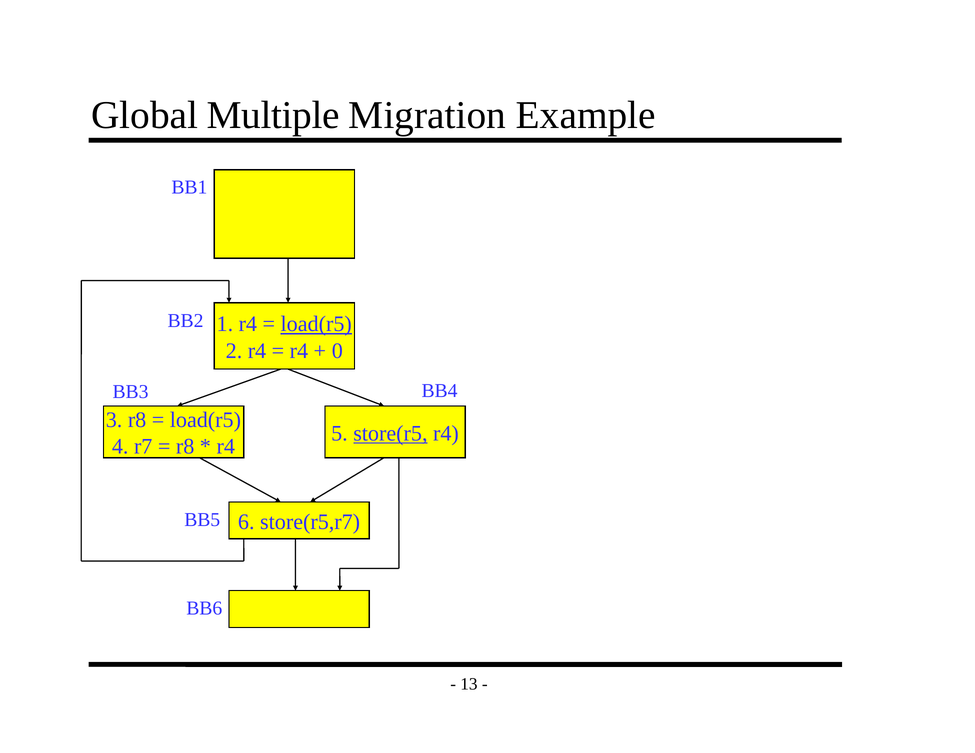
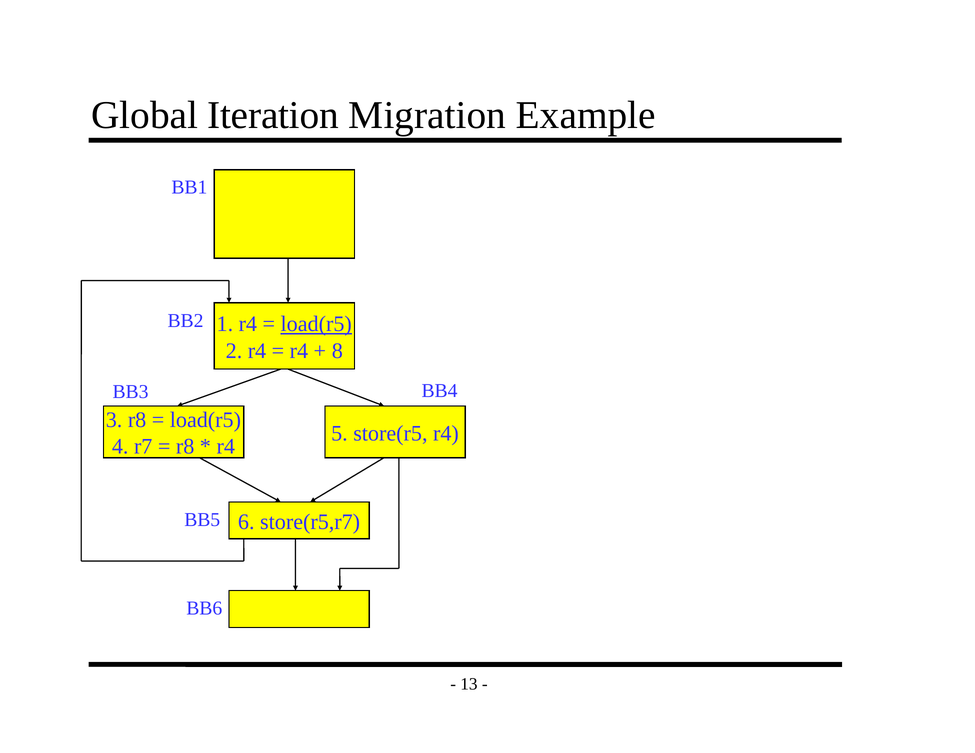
Multiple: Multiple -> Iteration
0: 0 -> 8
store(r5 underline: present -> none
